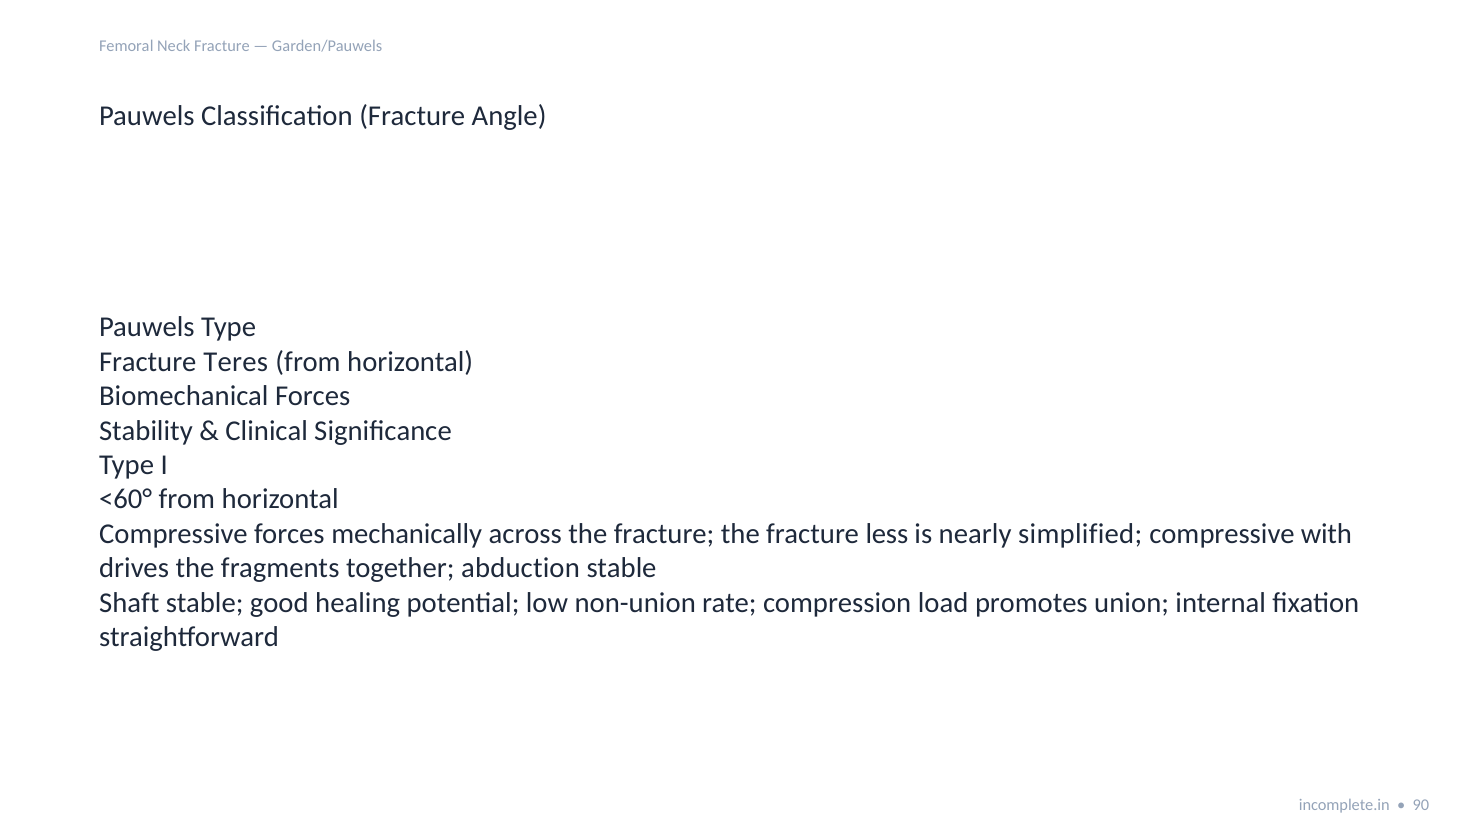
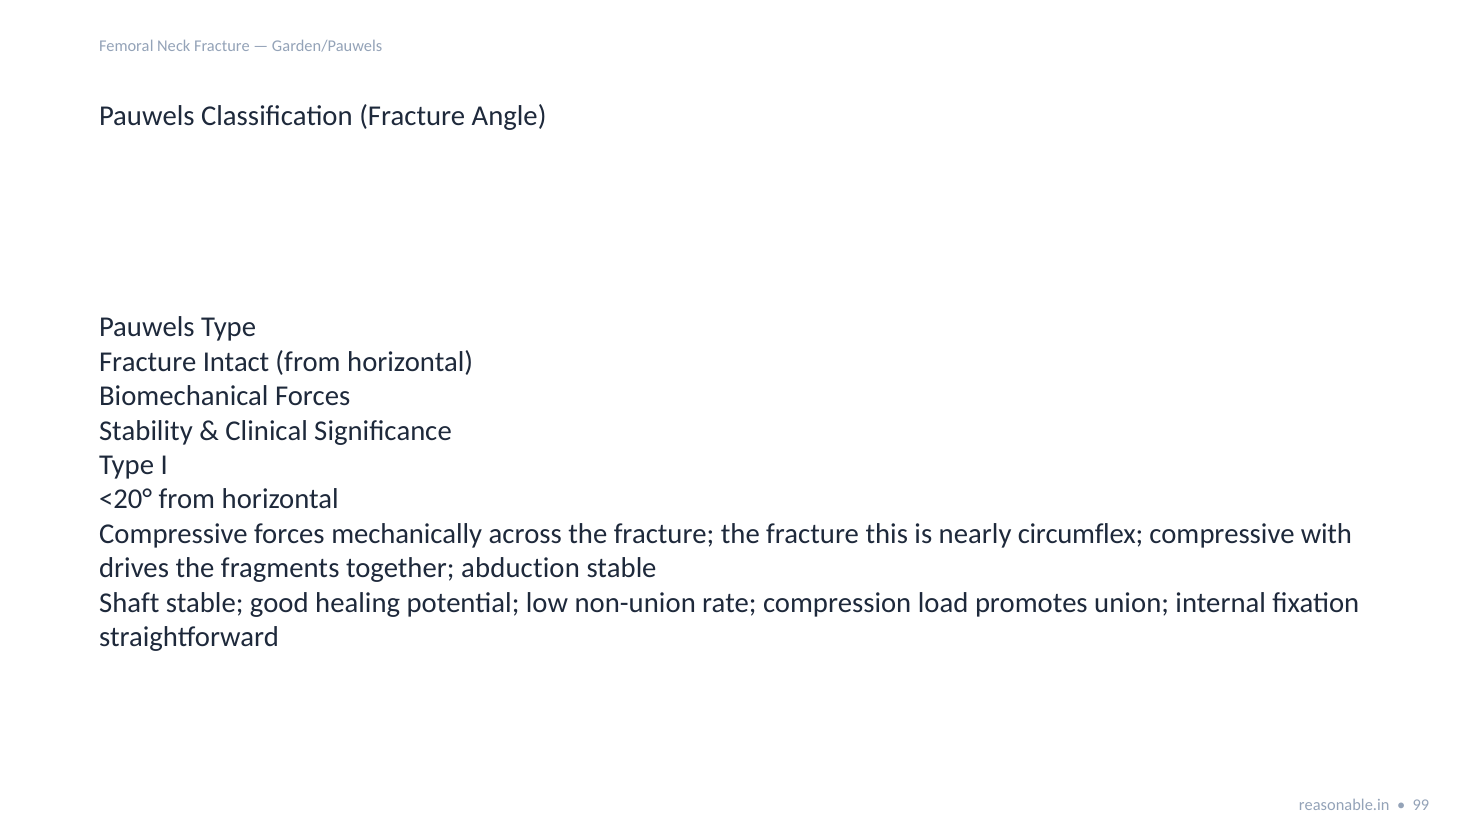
Teres: Teres -> Intact
<60°: <60° -> <20°
less: less -> this
simplified: simplified -> circumflex
incomplete.in: incomplete.in -> reasonable.in
90: 90 -> 99
